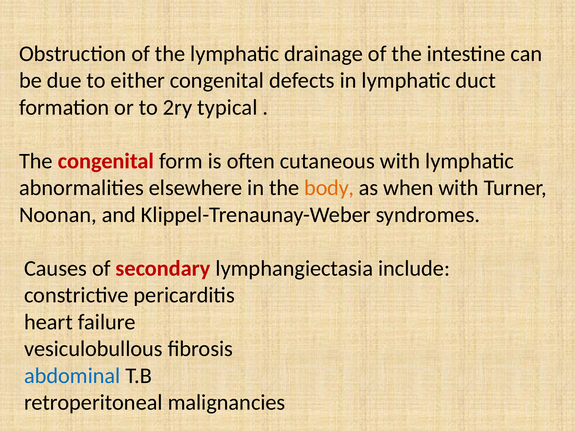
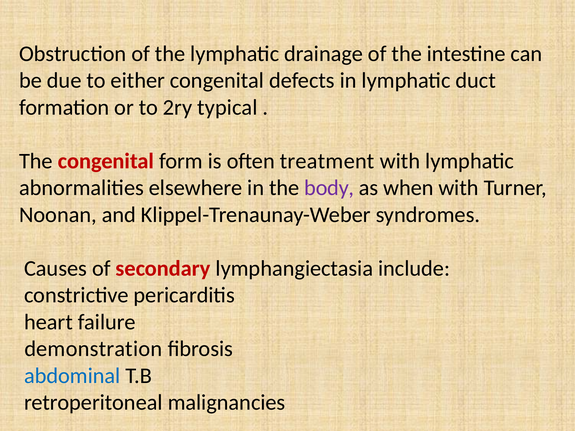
cutaneous: cutaneous -> treatment
body colour: orange -> purple
vesiculobullous: vesiculobullous -> demonstration
